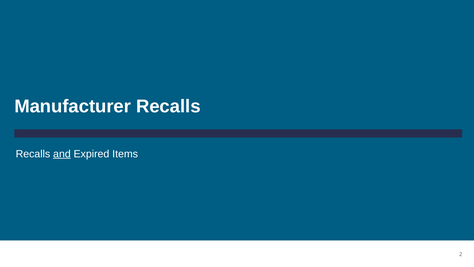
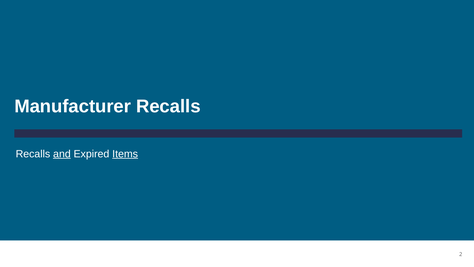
Items underline: none -> present
